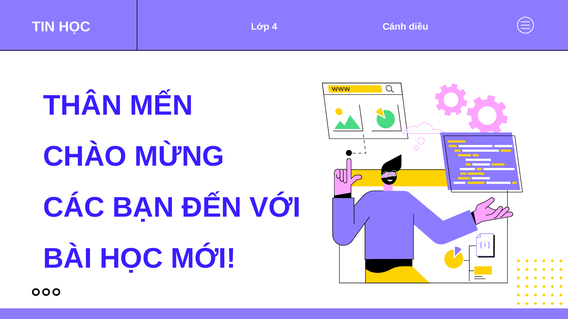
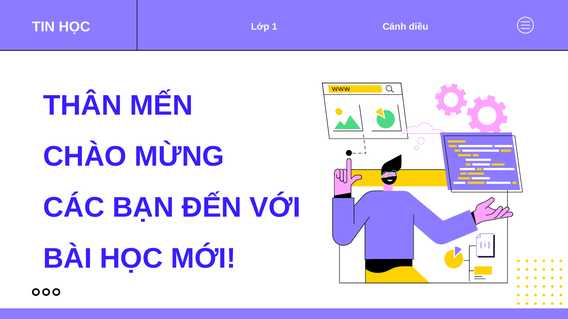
4: 4 -> 1
